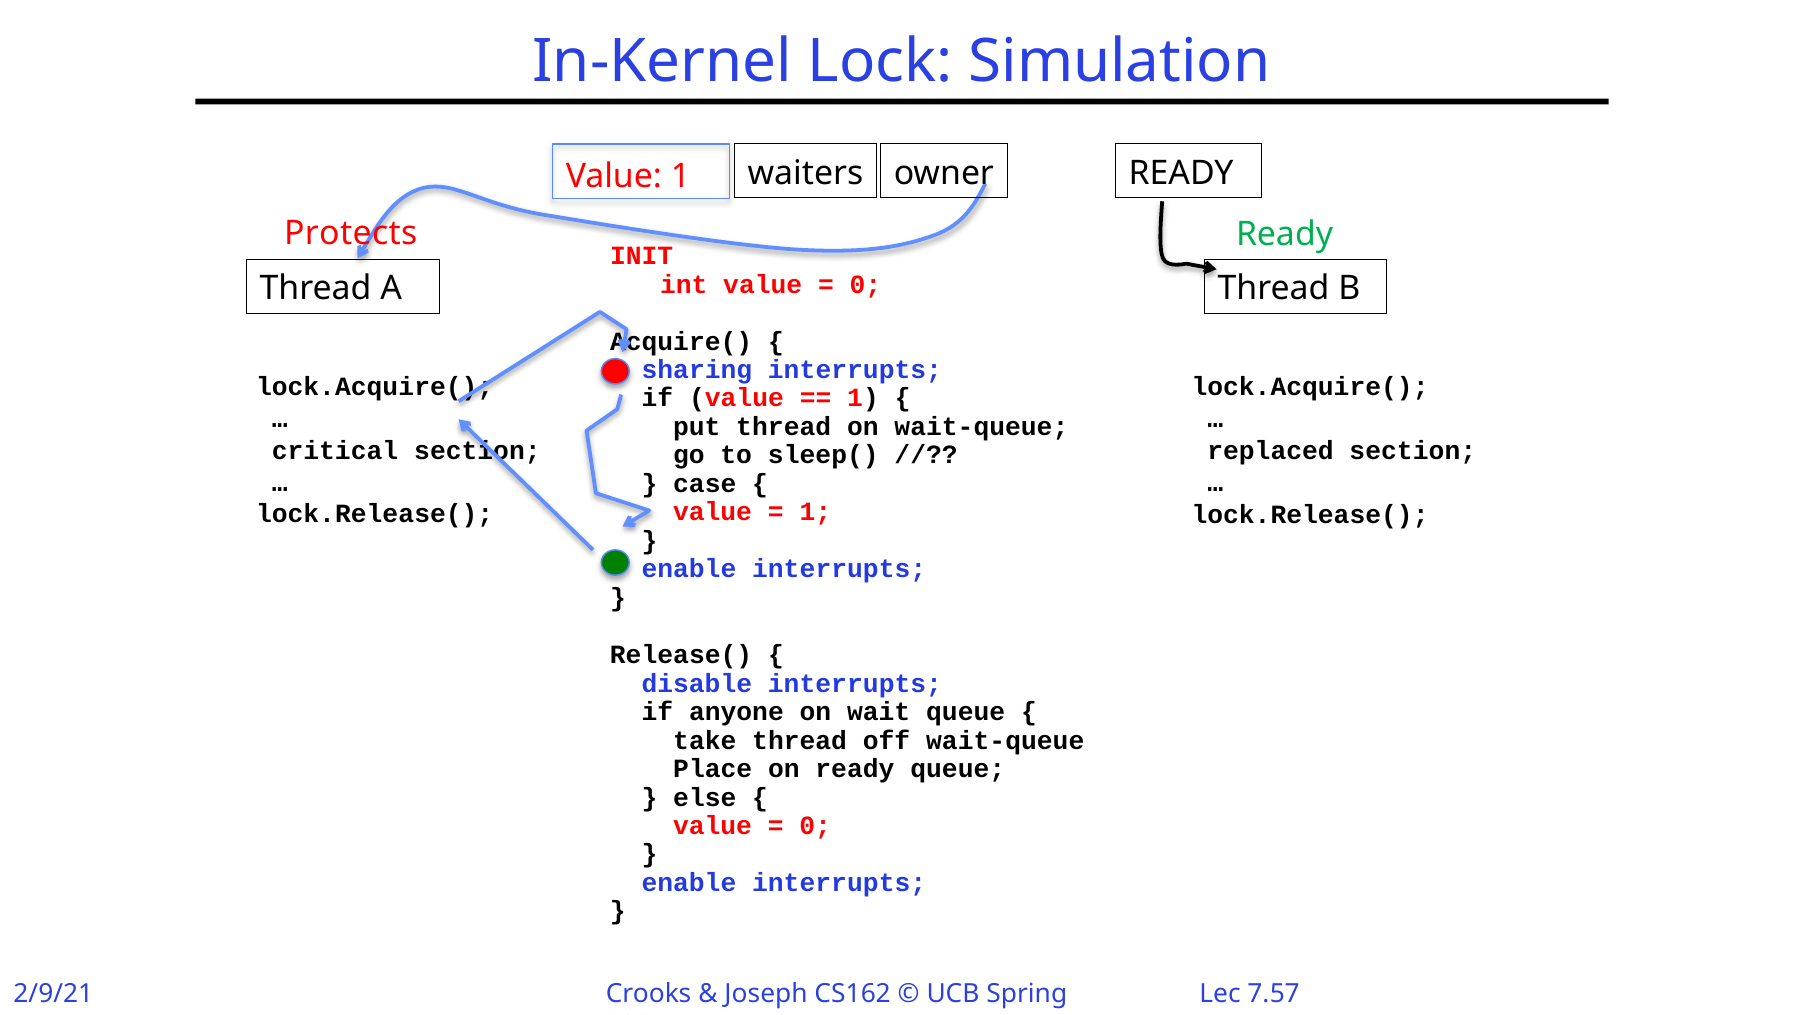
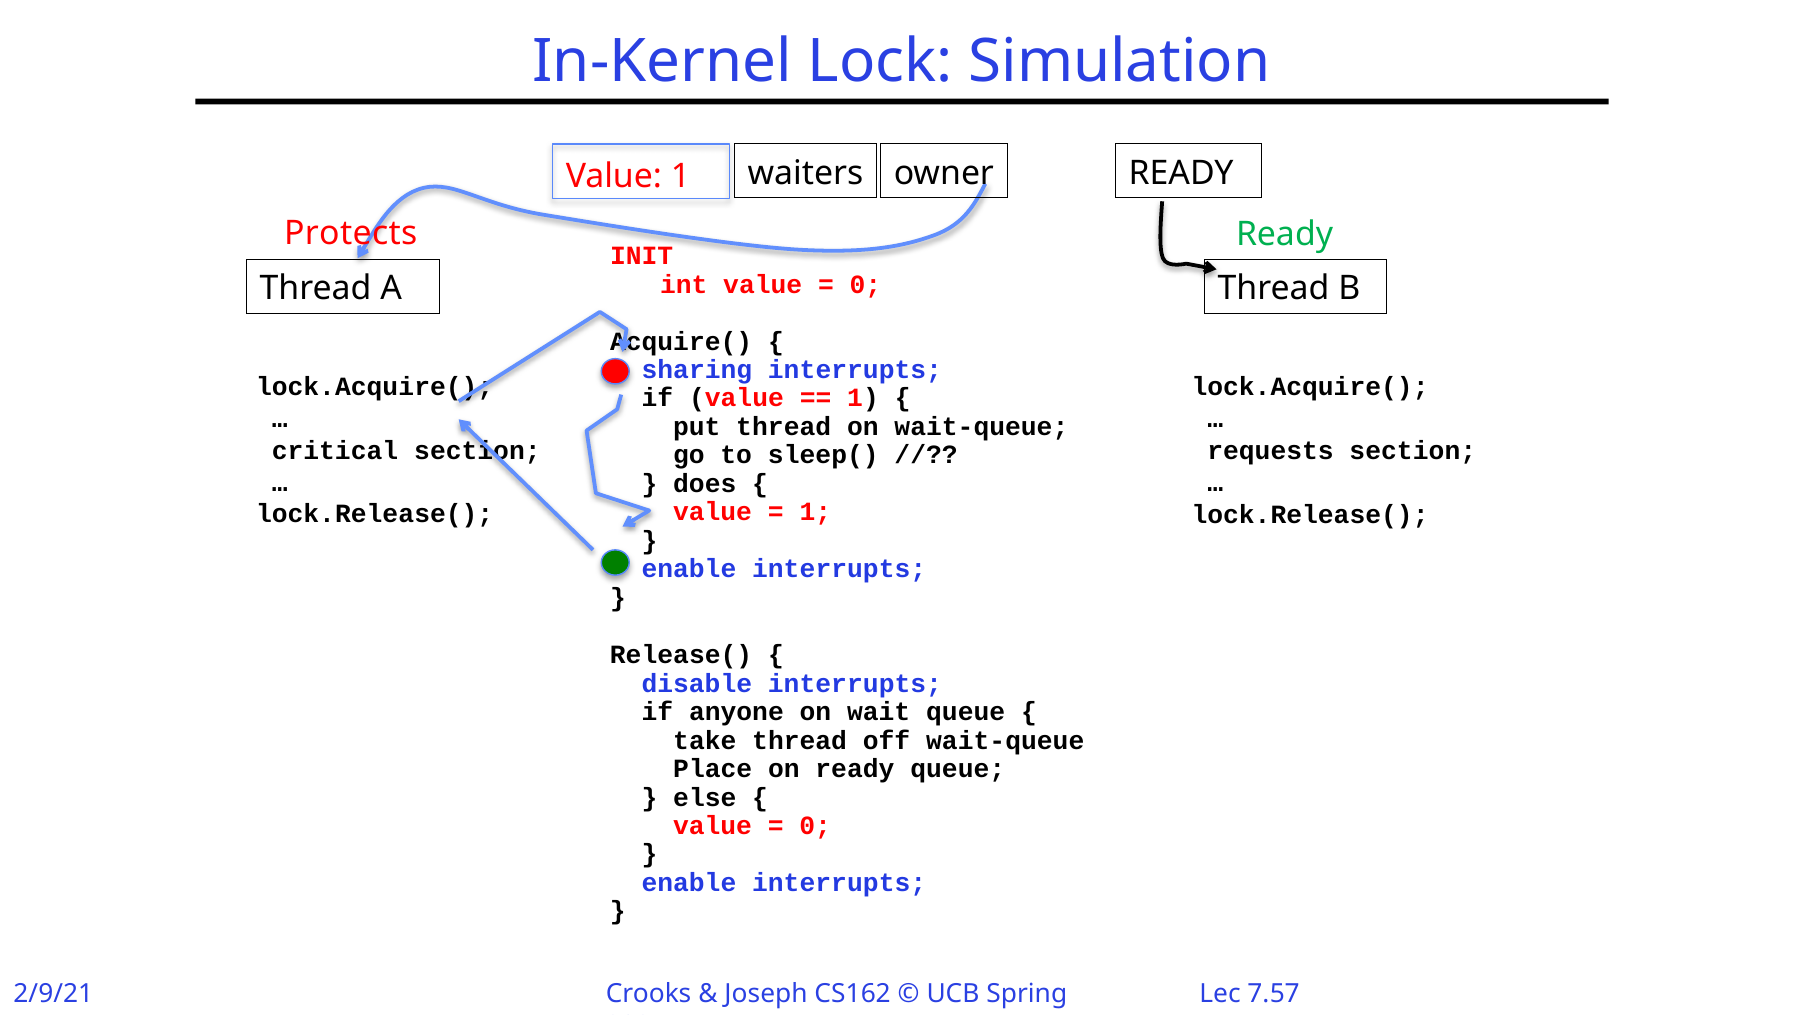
replaced: replaced -> requests
case: case -> does
